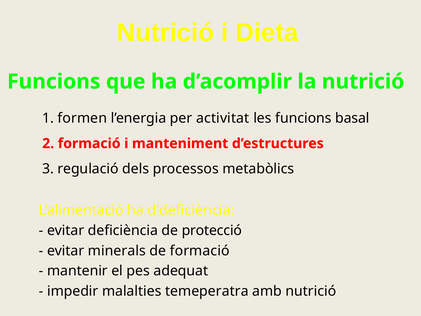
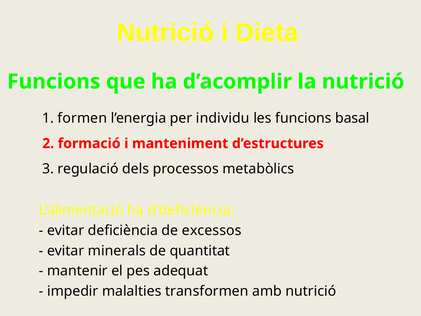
activitat: activitat -> individu
protecció: protecció -> excessos
de formació: formació -> quantitat
temeperatra: temeperatra -> transformen
